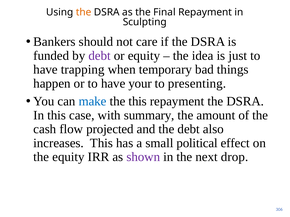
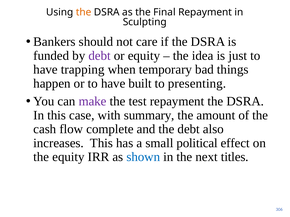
your: your -> built
make colour: blue -> purple
the this: this -> test
projected: projected -> complete
shown colour: purple -> blue
drop: drop -> titles
